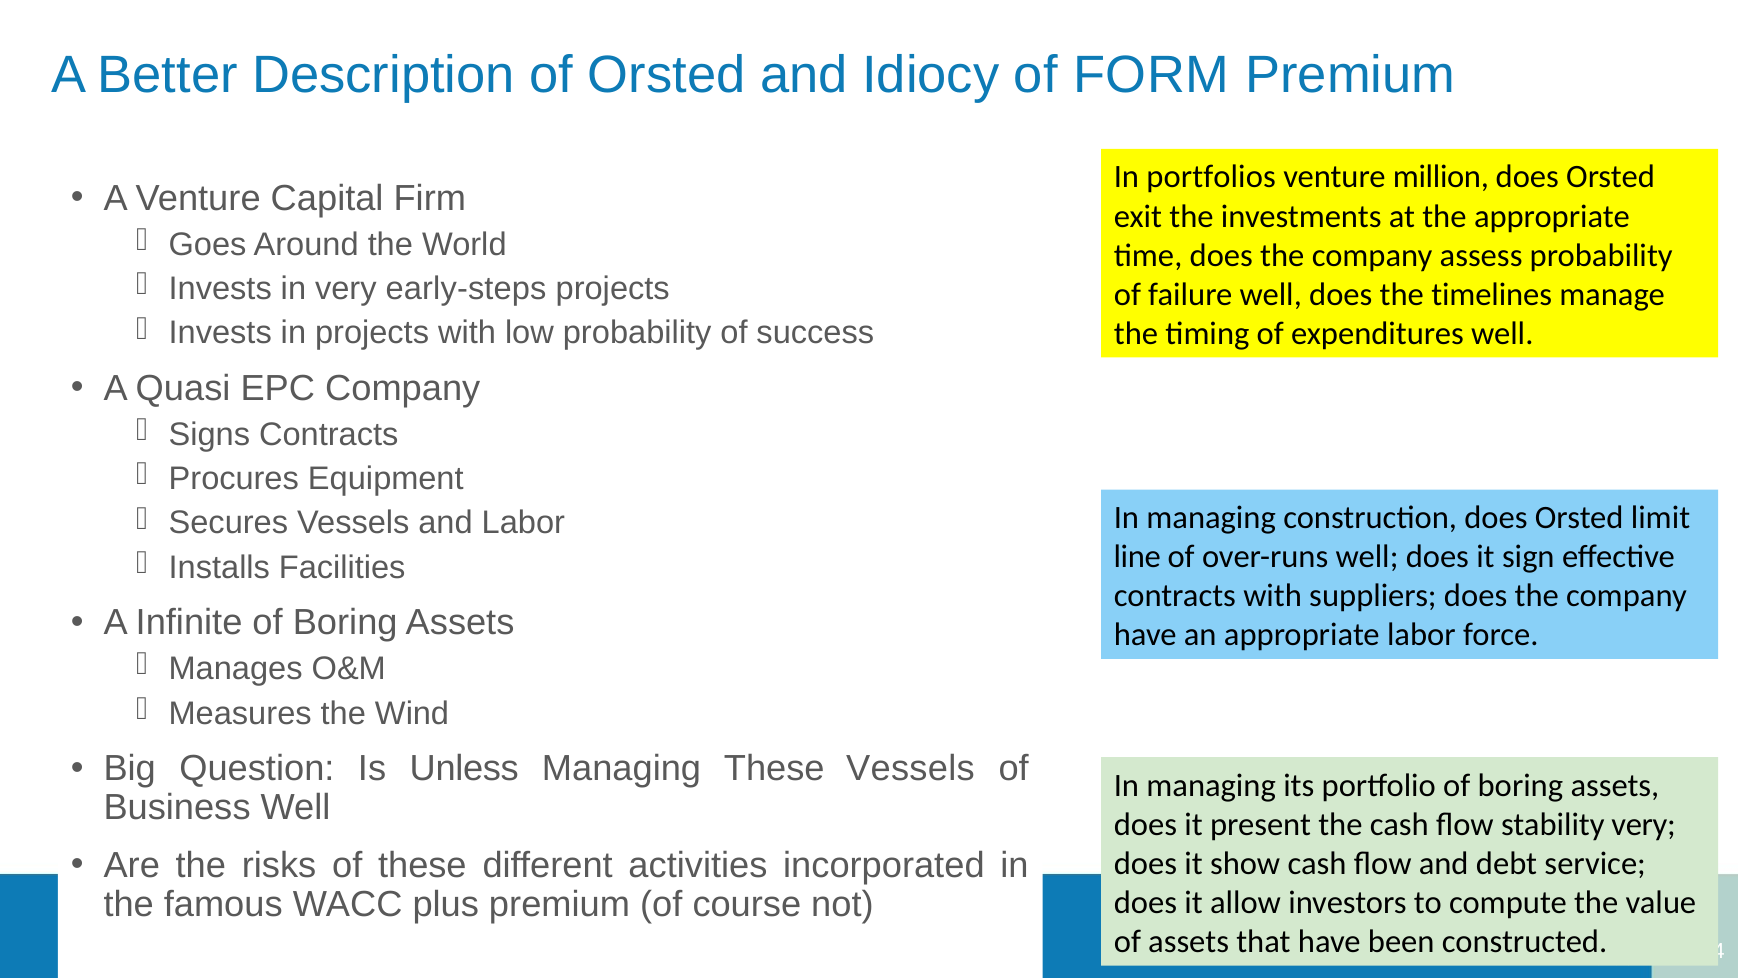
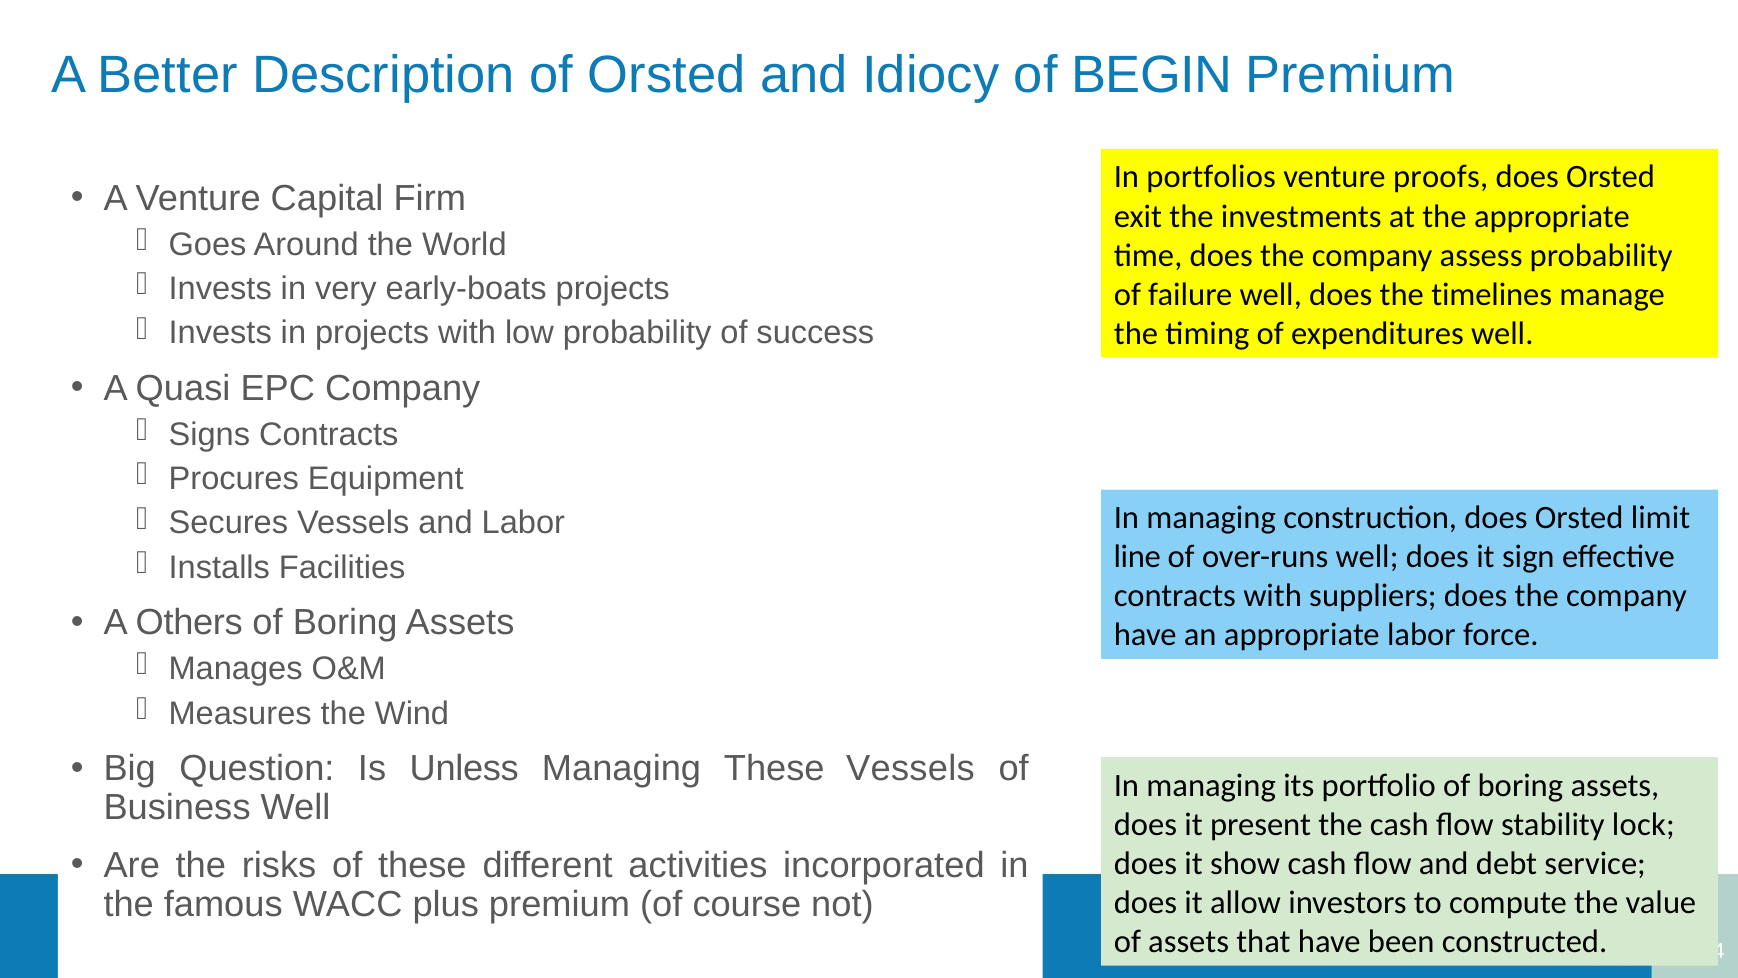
FORM: FORM -> BEGIN
million: million -> proofs
early-steps: early-steps -> early-boats
Infinite: Infinite -> Others
stability very: very -> lock
